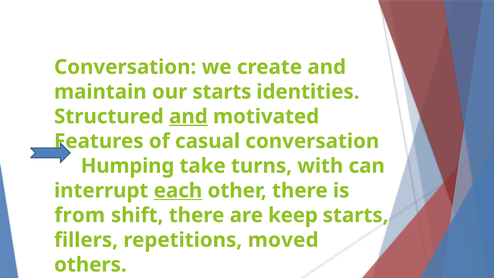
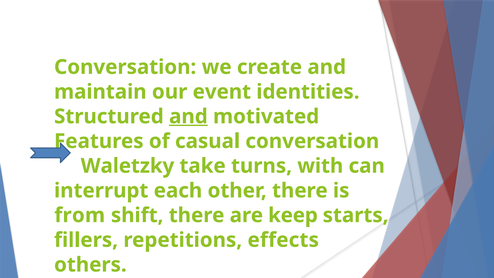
our starts: starts -> event
Humping: Humping -> Waletzky
each underline: present -> none
moved: moved -> effects
